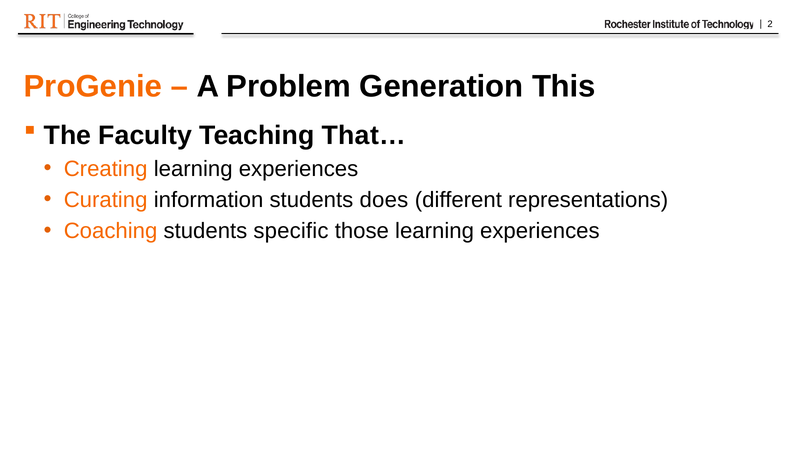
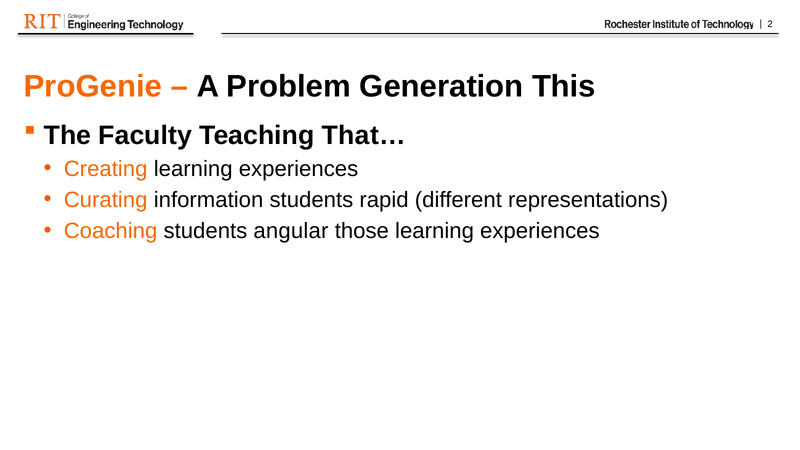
does: does -> rapid
specific: specific -> angular
